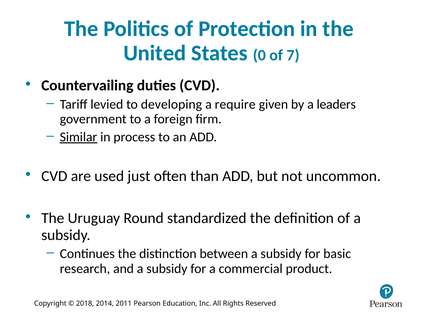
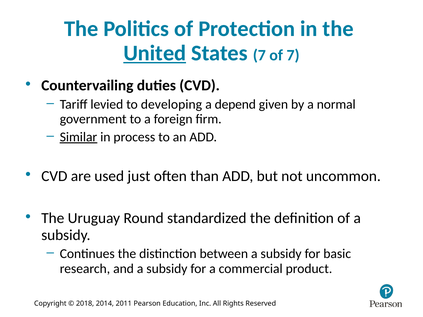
United underline: none -> present
States 0: 0 -> 7
require: require -> depend
leaders: leaders -> normal
